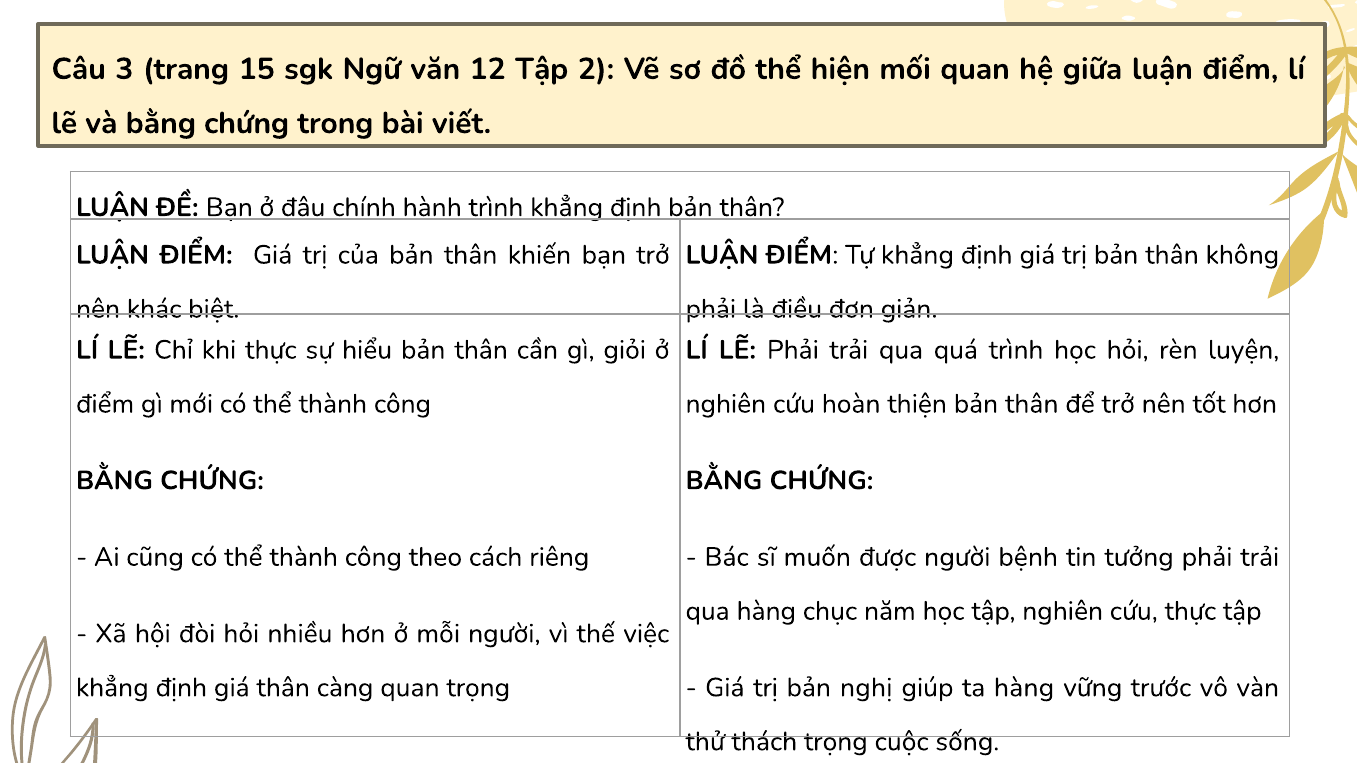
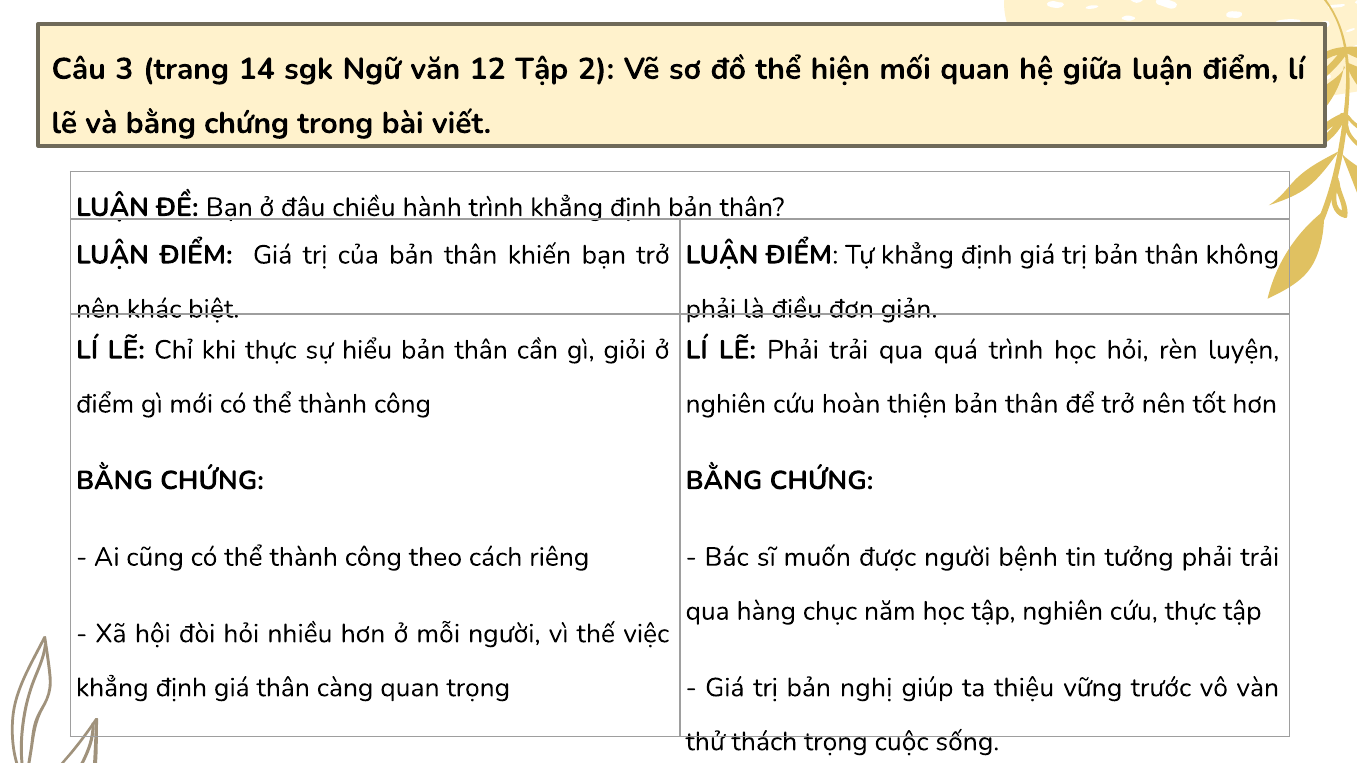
15: 15 -> 14
chính: chính -> chiều
ta hàng: hàng -> thiệu
